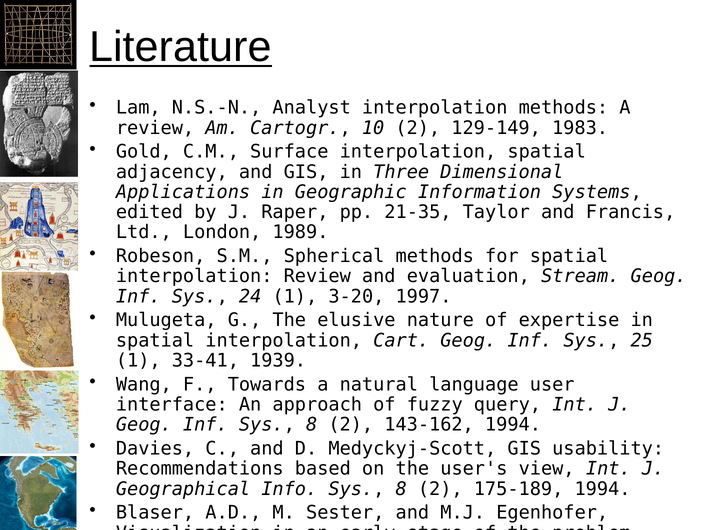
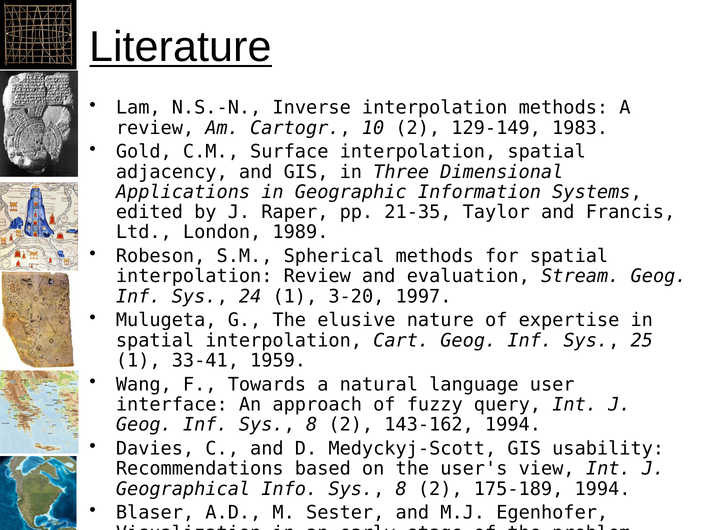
Analyst: Analyst -> Inverse
1939: 1939 -> 1959
